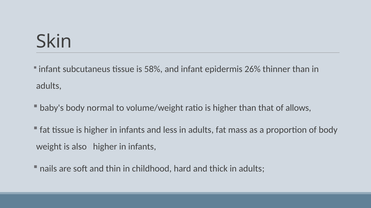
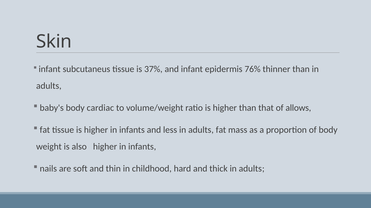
58%: 58% -> 37%
26%: 26% -> 76%
normal: normal -> cardiac
